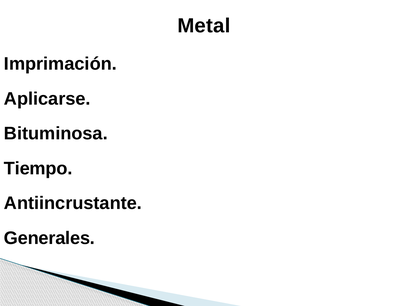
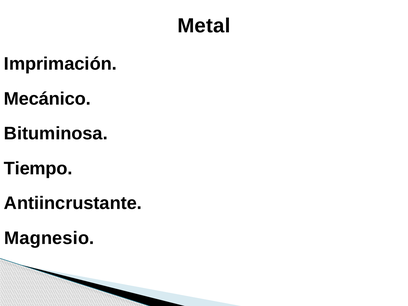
Aplicarse: Aplicarse -> Mecánico
Generales: Generales -> Magnesio
